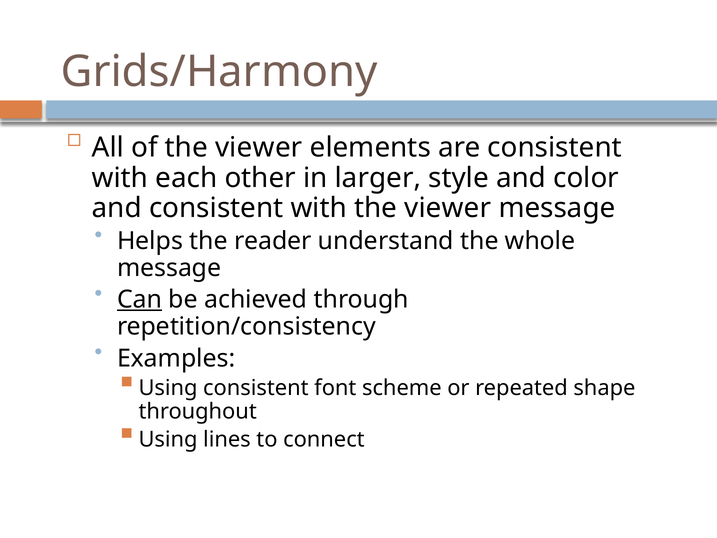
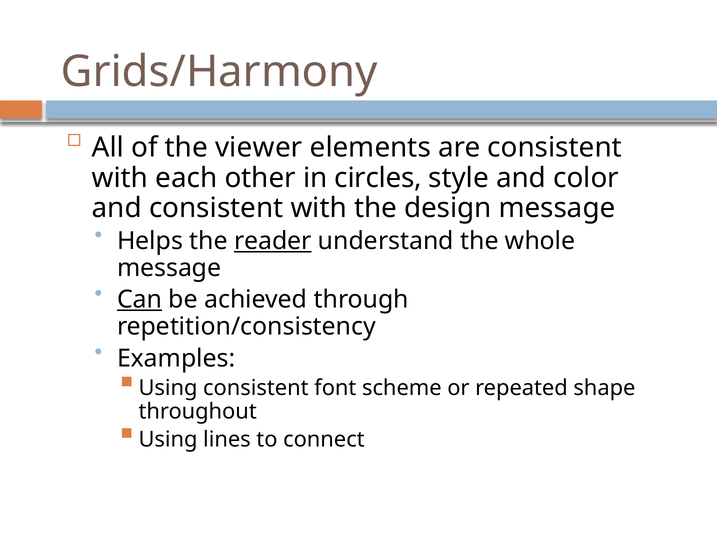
larger: larger -> circles
with the viewer: viewer -> design
reader underline: none -> present
